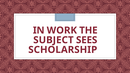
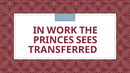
SUBJECT: SUBJECT -> PRINCES
SCHOLARSHIP: SCHOLARSHIP -> TRANSFERRED
